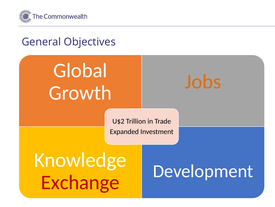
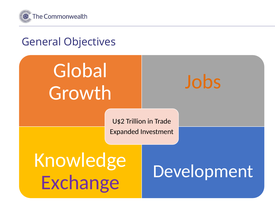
Exchange colour: red -> purple
